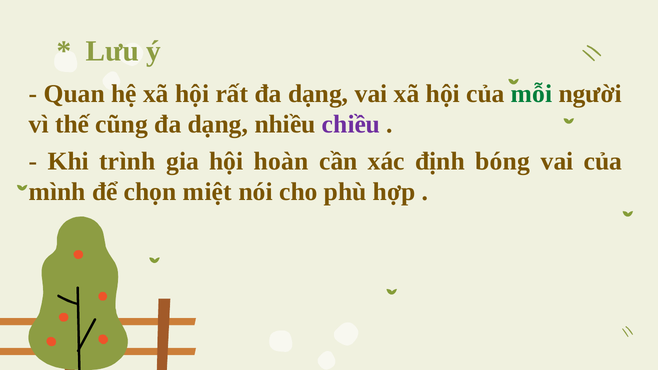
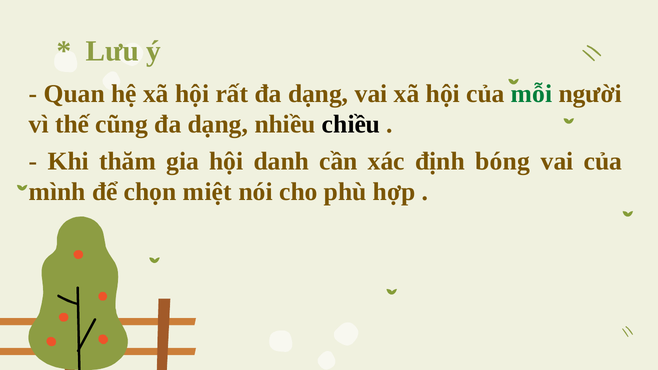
chiều colour: purple -> black
trình: trình -> thăm
hoàn: hoàn -> danh
